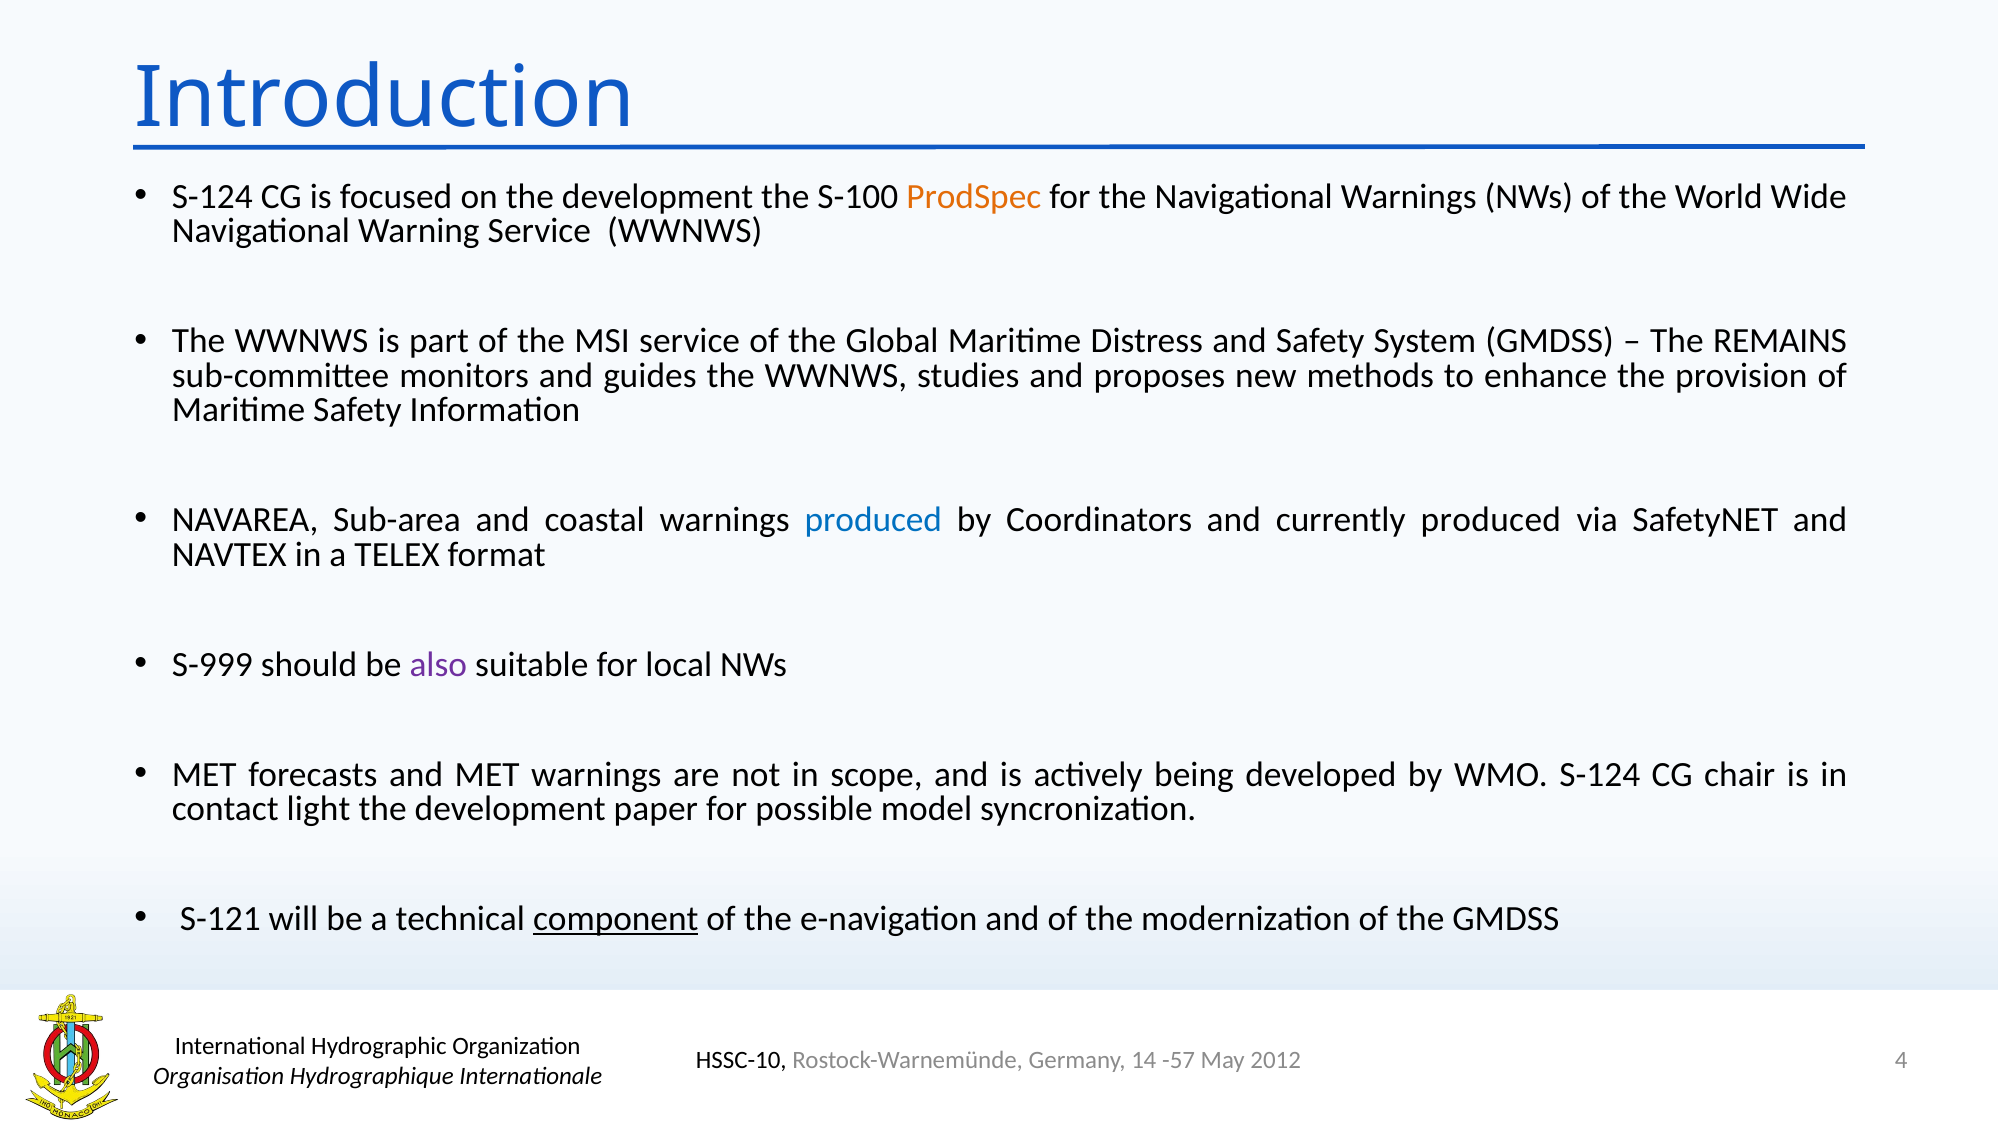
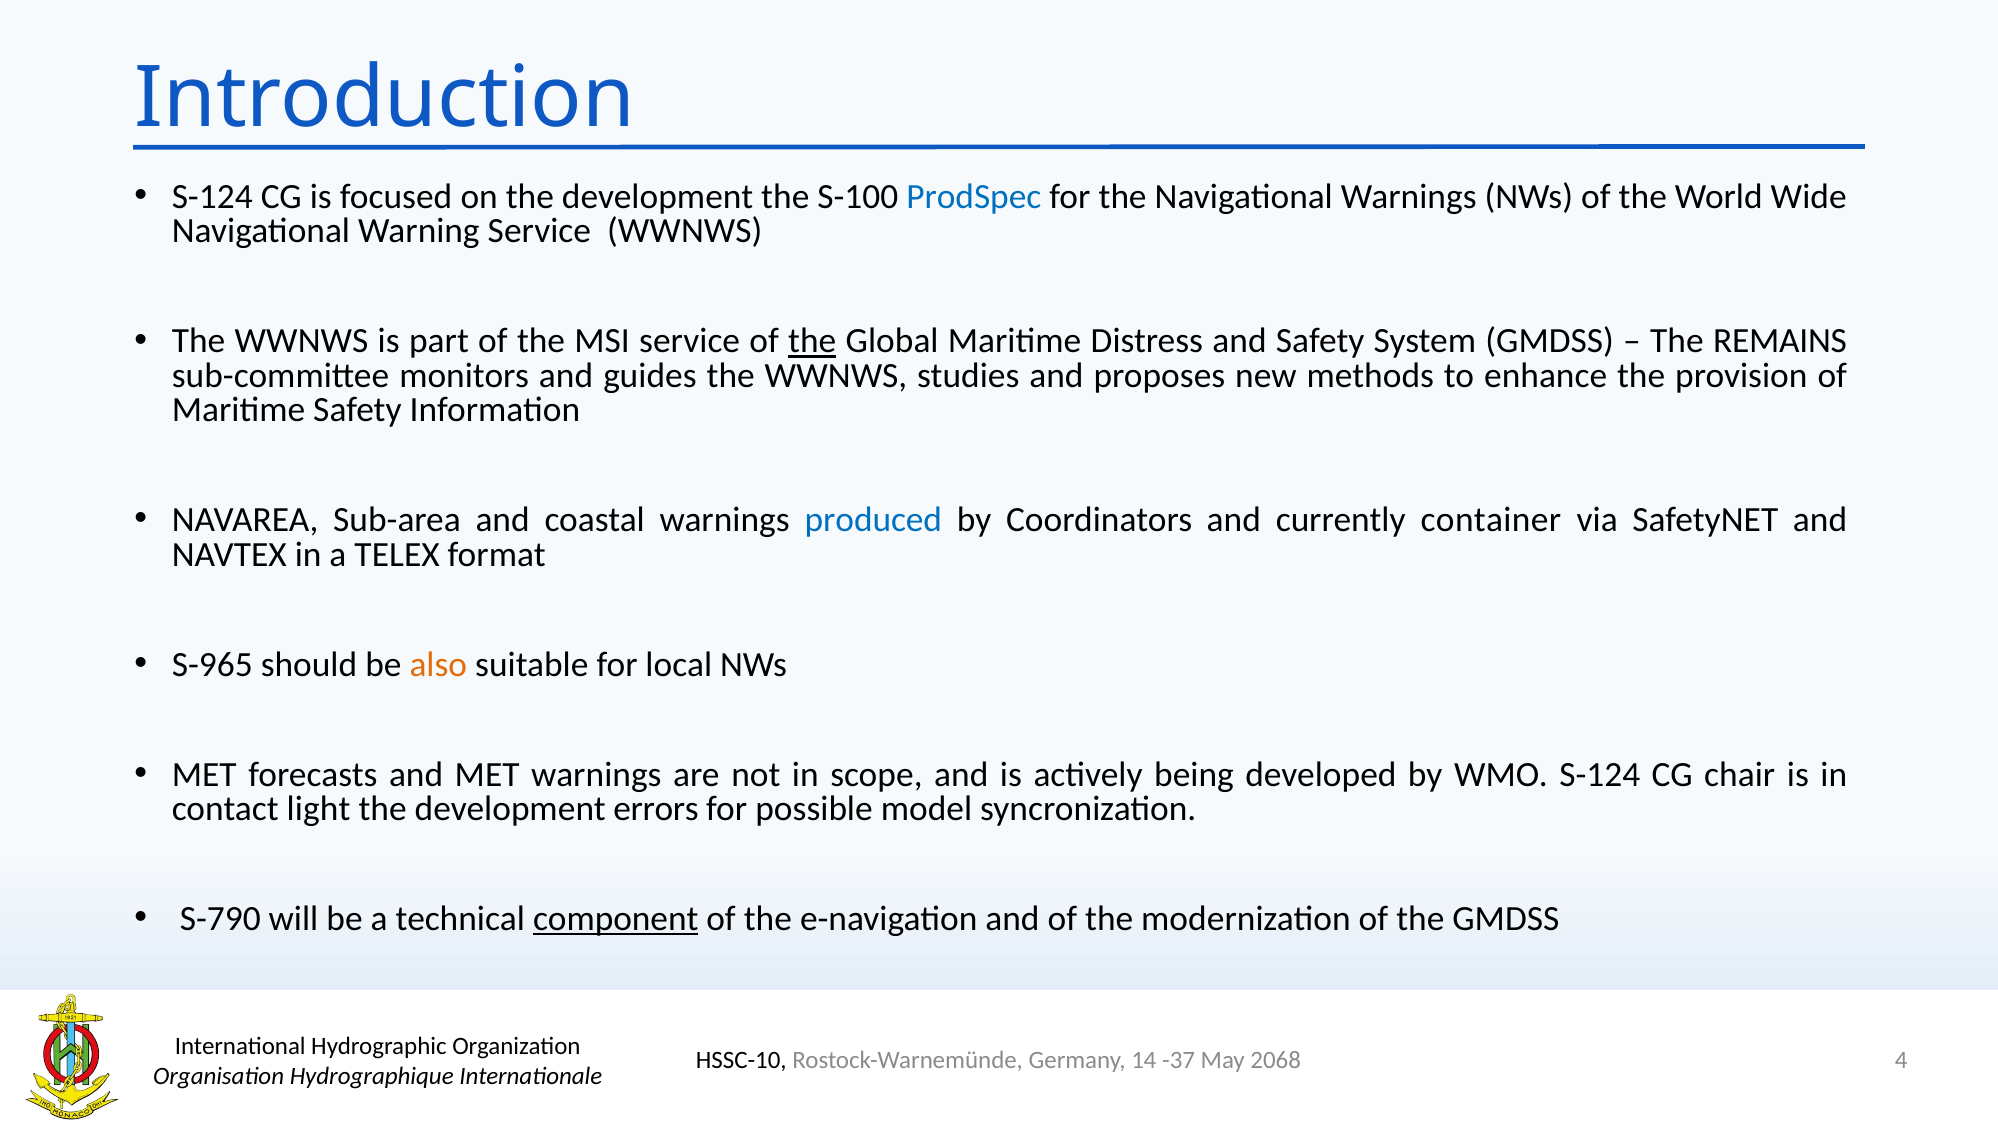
ProdSpec colour: orange -> blue
the at (812, 341) underline: none -> present
currently produced: produced -> container
S-999: S-999 -> S-965
also colour: purple -> orange
paper: paper -> errors
S-121: S-121 -> S-790
-57: -57 -> -37
2012: 2012 -> 2068
